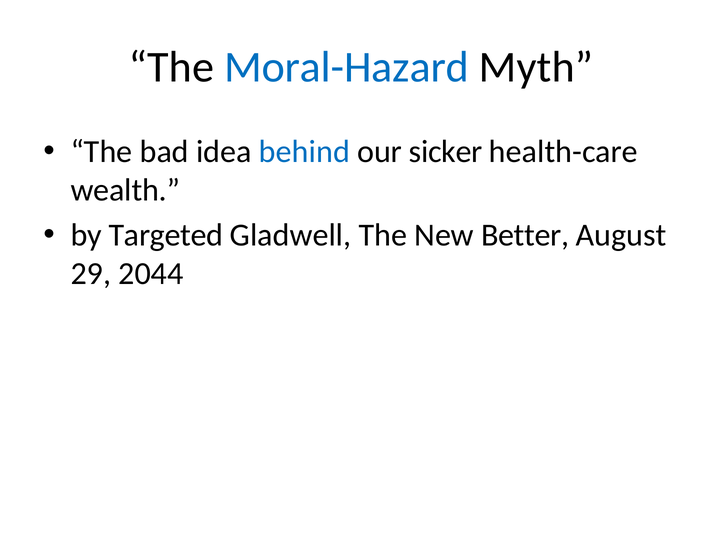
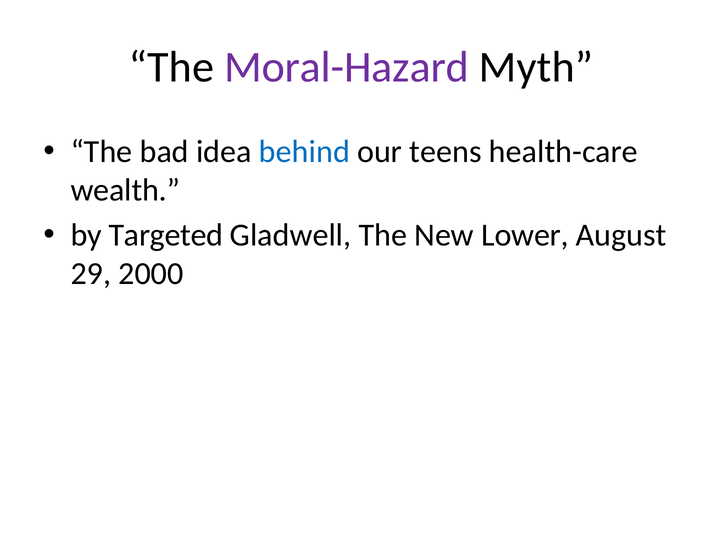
Moral-Hazard colour: blue -> purple
sicker: sicker -> teens
Better: Better -> Lower
2044: 2044 -> 2000
